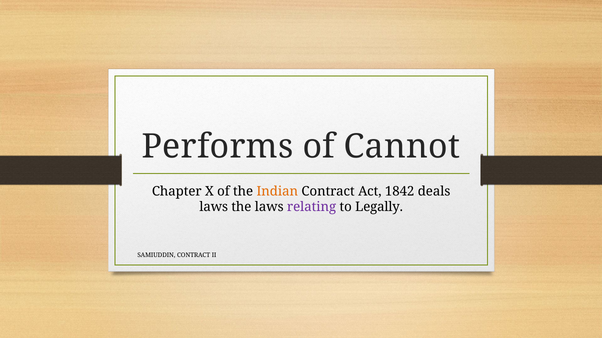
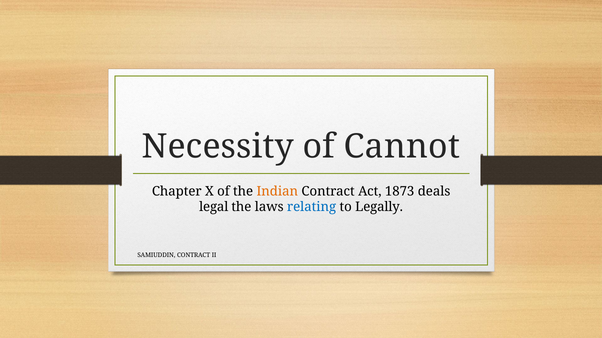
Performs: Performs -> Necessity
1842: 1842 -> 1873
laws at (214, 207): laws -> legal
relating colour: purple -> blue
